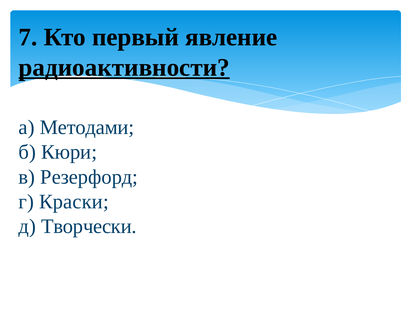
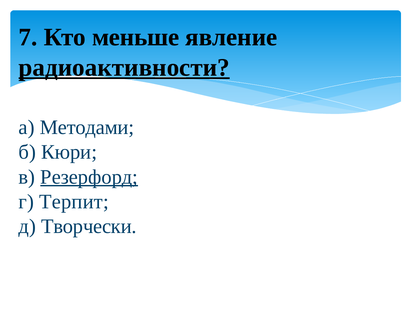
первый: первый -> меньше
Резерфорд underline: none -> present
Краски: Краски -> Терпит
